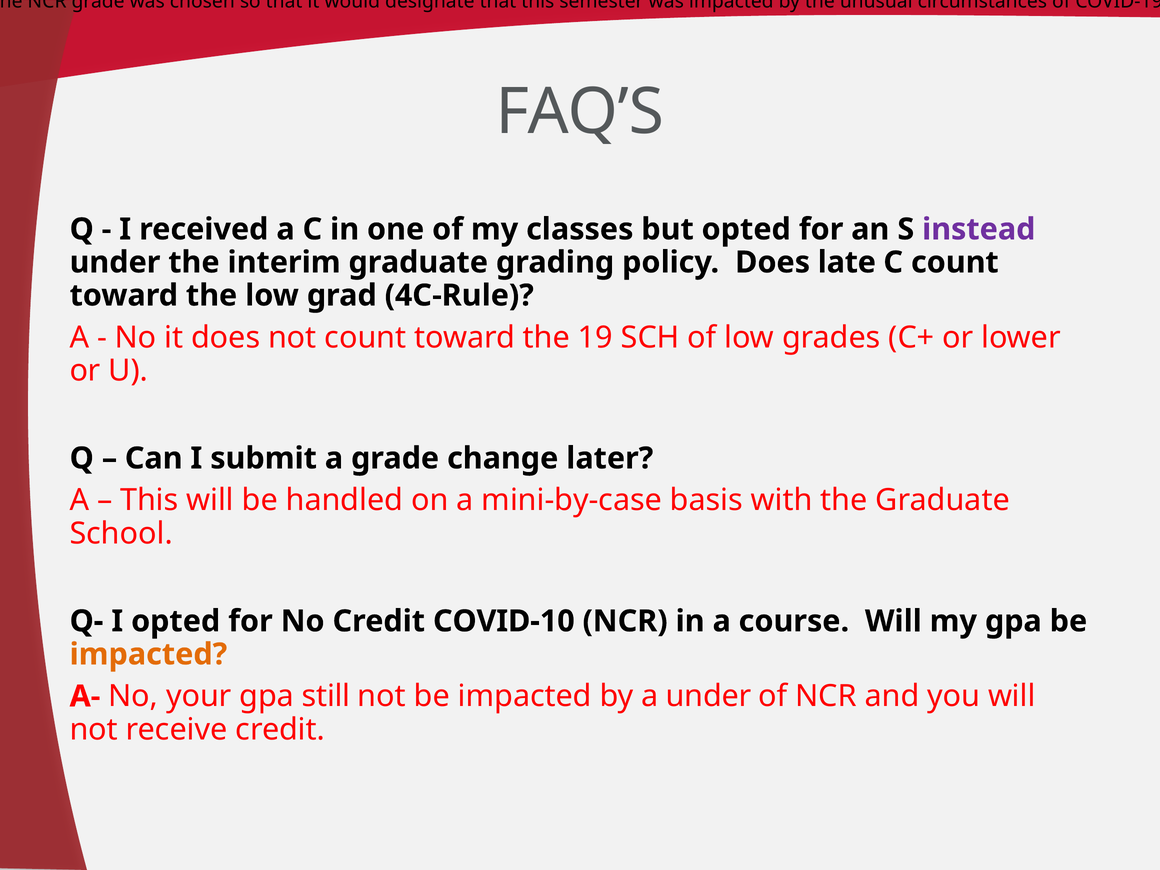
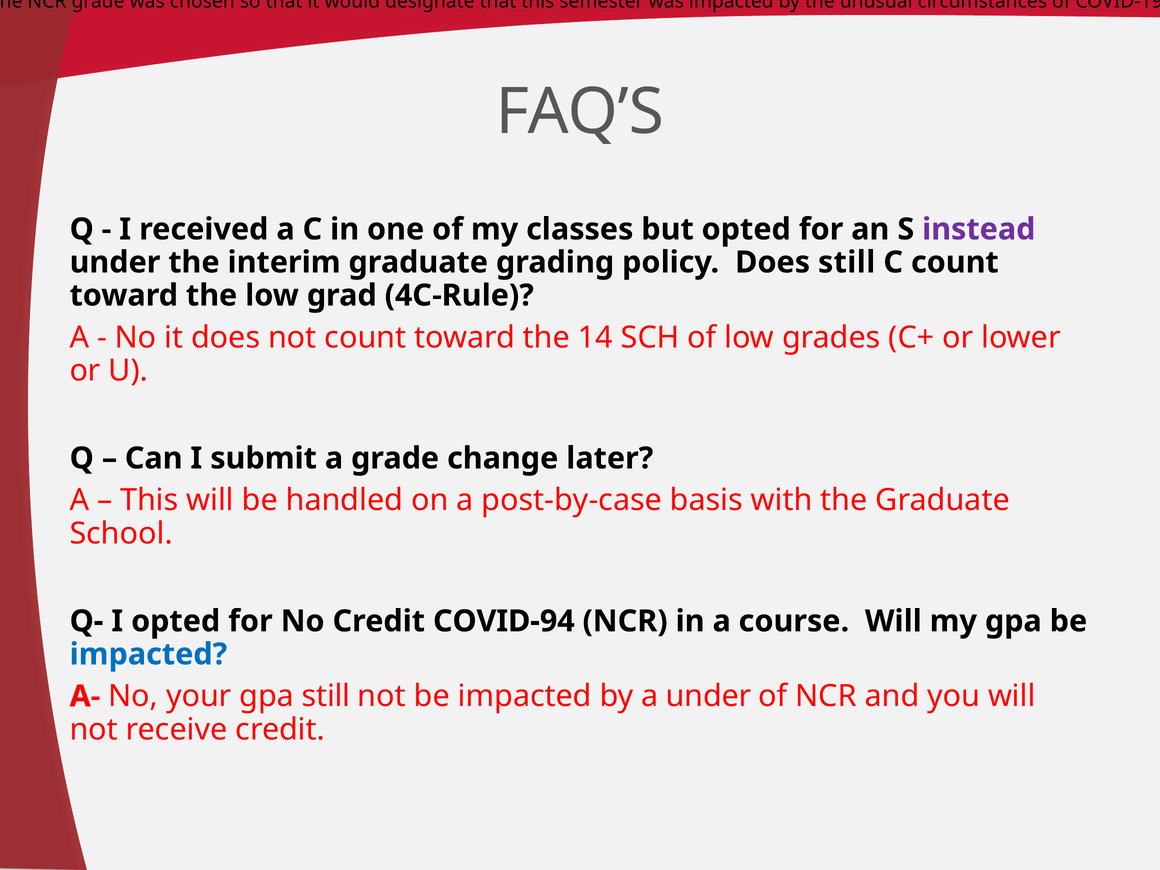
Does late: late -> still
19: 19 -> 14
mini-by-case: mini-by-case -> post-by-case
COVID-10: COVID-10 -> COVID-94
impacted at (148, 654) colour: orange -> blue
